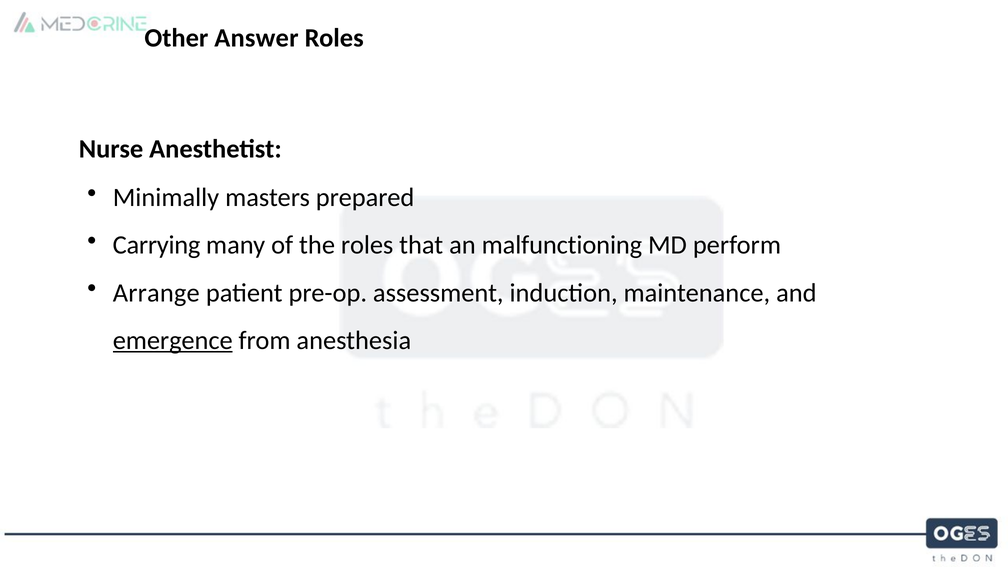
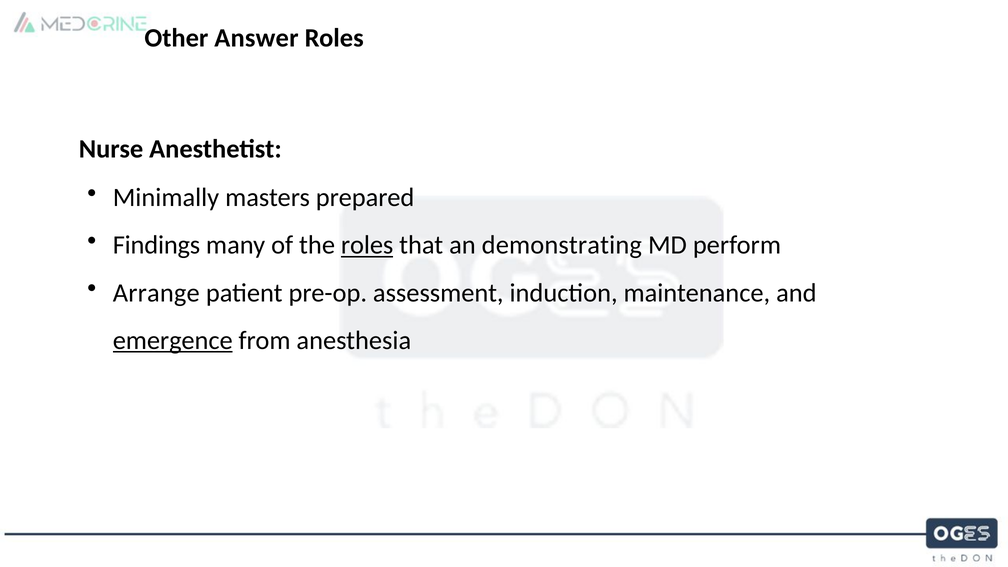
Carrying: Carrying -> Findings
roles at (367, 245) underline: none -> present
malfunctioning: malfunctioning -> demonstrating
